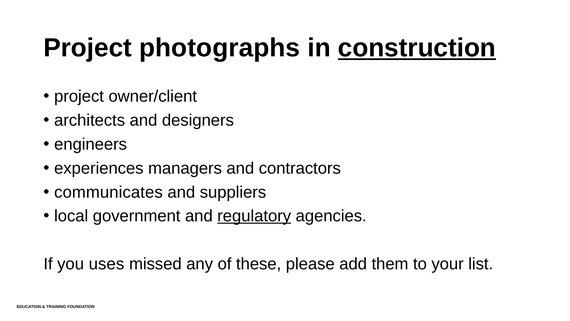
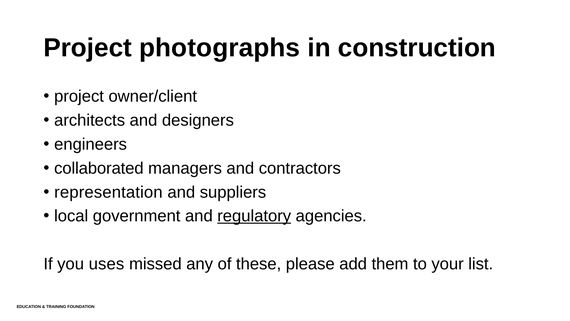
construction underline: present -> none
experiences: experiences -> collaborated
communicates: communicates -> representation
